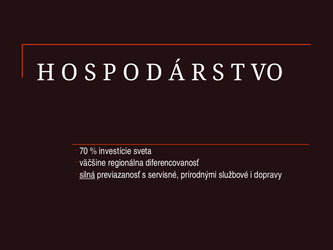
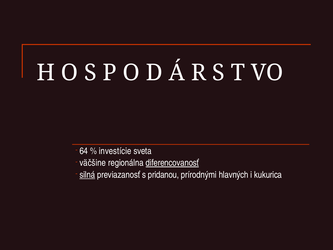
70: 70 -> 64
diferencovanosť underline: none -> present
servisné: servisné -> pridanou
službové: službové -> hlavných
dopravy: dopravy -> kukurica
